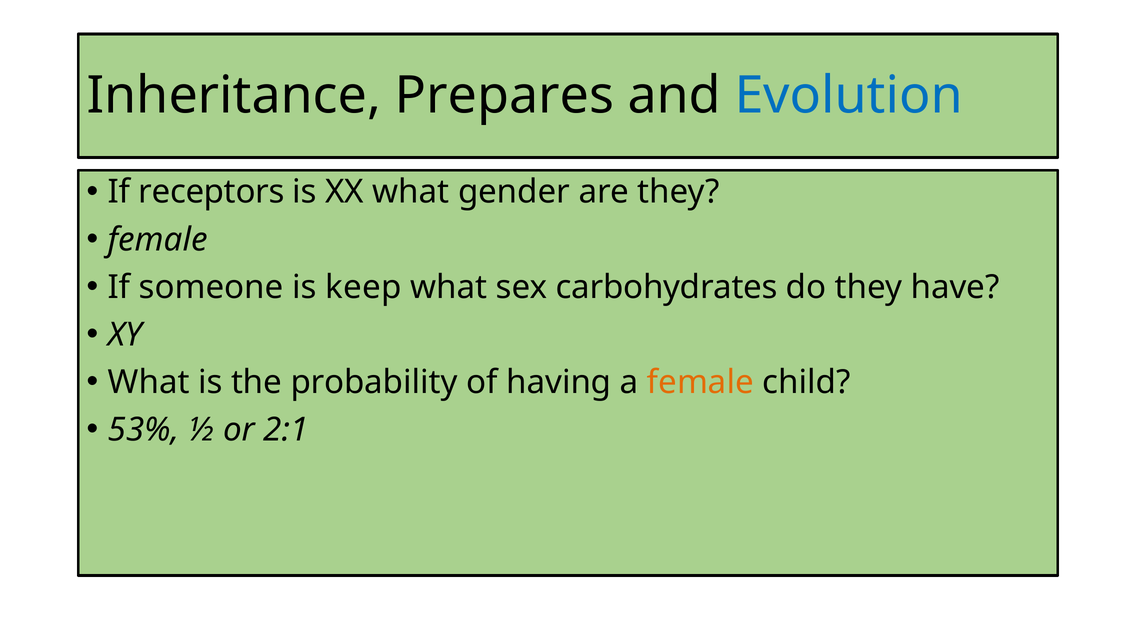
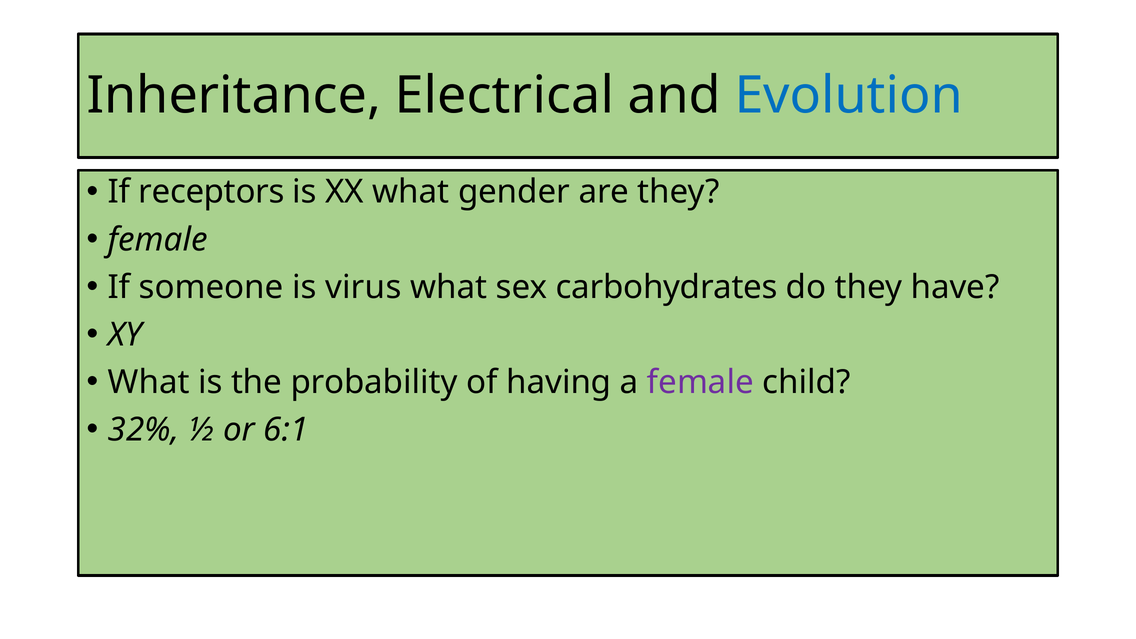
Prepares: Prepares -> Electrical
keep: keep -> virus
female at (700, 382) colour: orange -> purple
53%: 53% -> 32%
2:1: 2:1 -> 6:1
